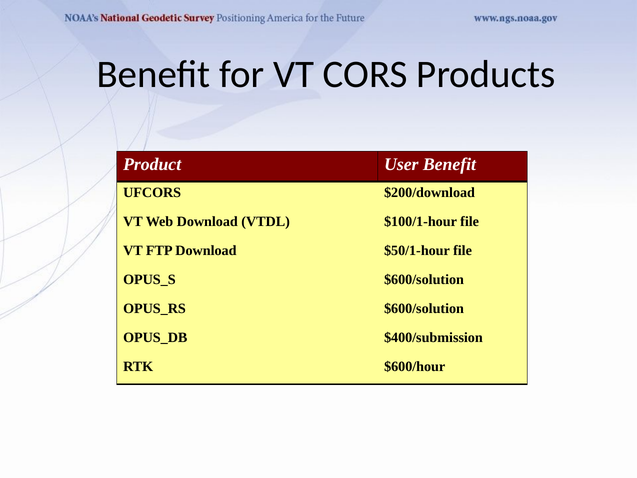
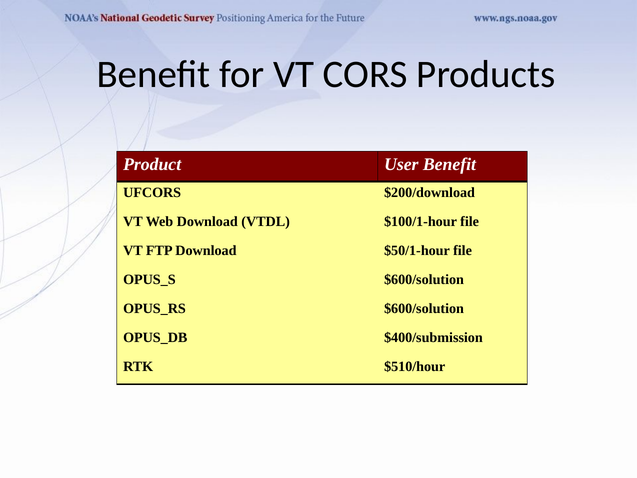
$600/hour: $600/hour -> $510/hour
